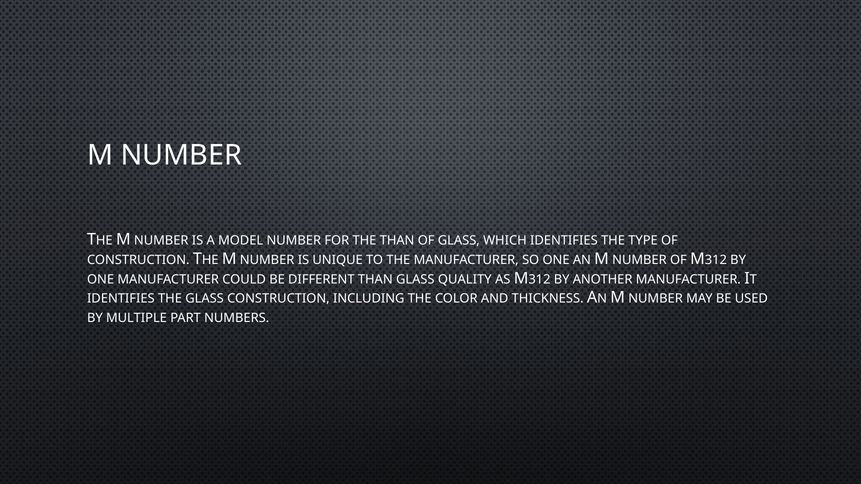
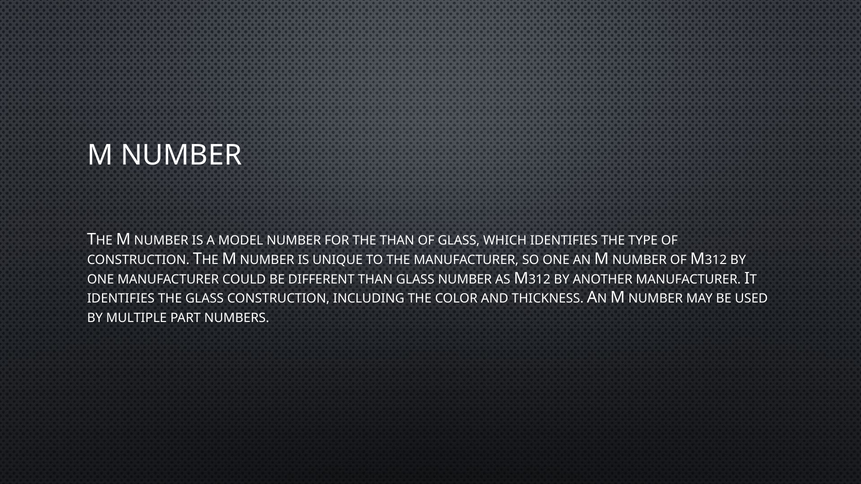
GLASS QUALITY: QUALITY -> NUMBER
